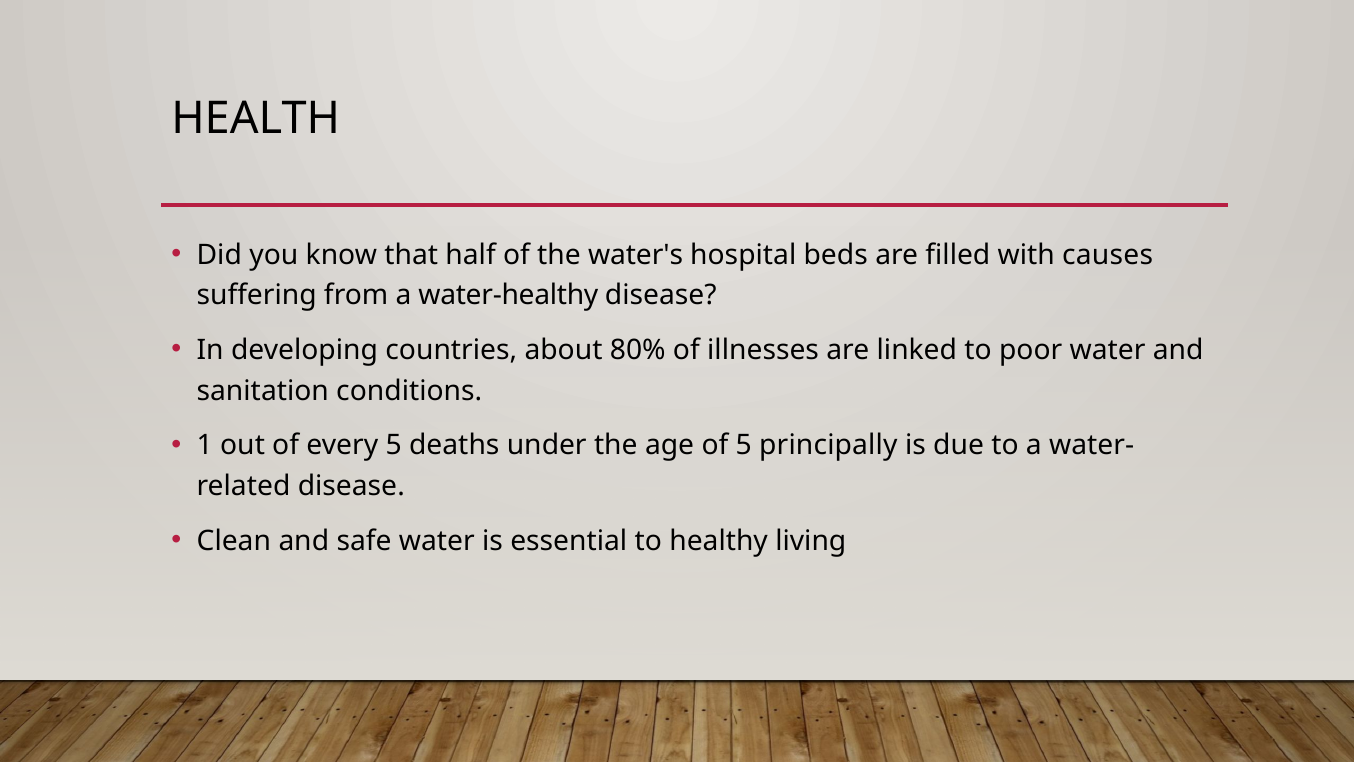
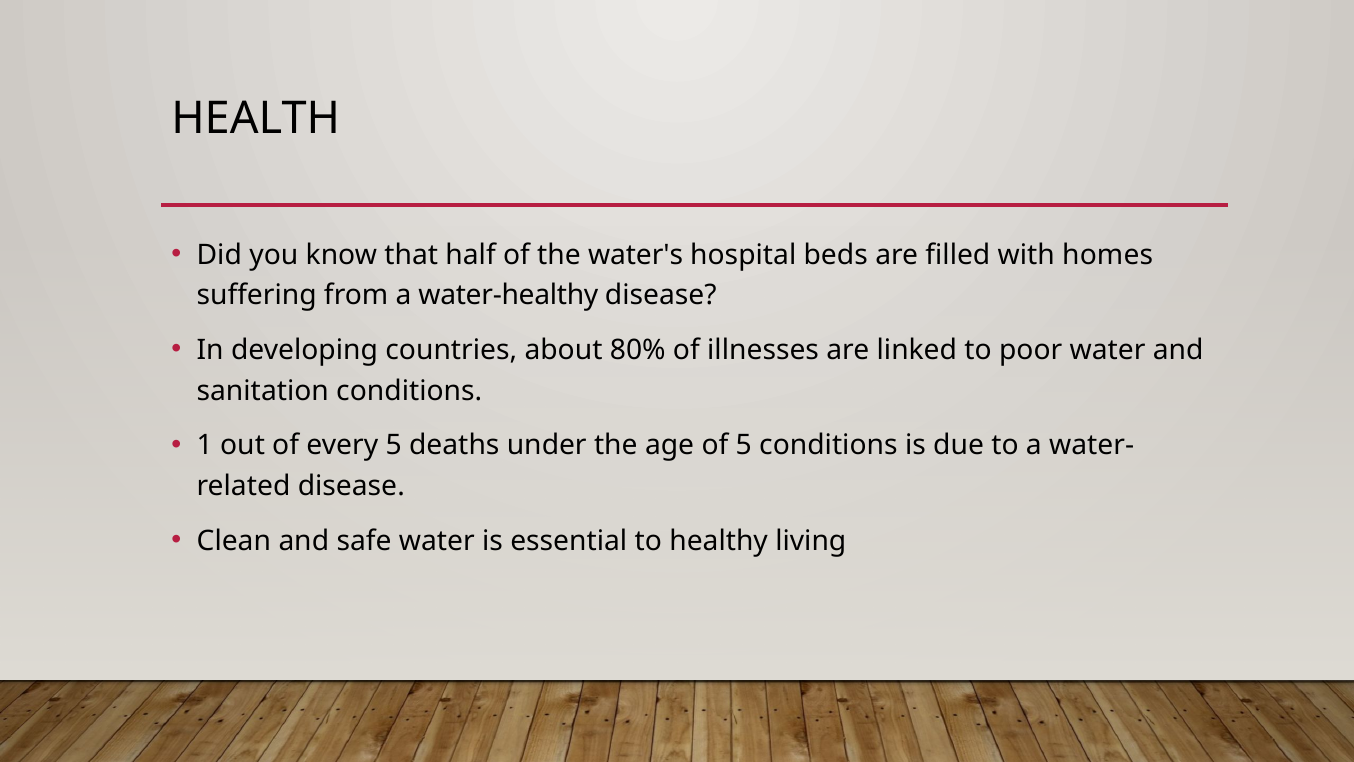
causes: causes -> homes
5 principally: principally -> conditions
